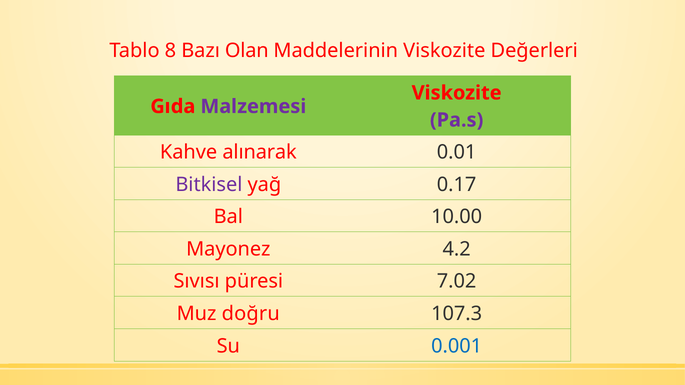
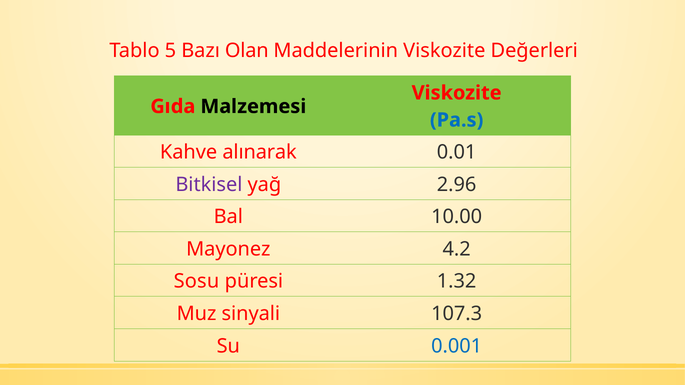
8: 8 -> 5
Malzemesi colour: purple -> black
Pa.s colour: purple -> blue
0.17: 0.17 -> 2.96
Sıvısı: Sıvısı -> Sosu
7.02: 7.02 -> 1.32
doğru: doğru -> sinyali
